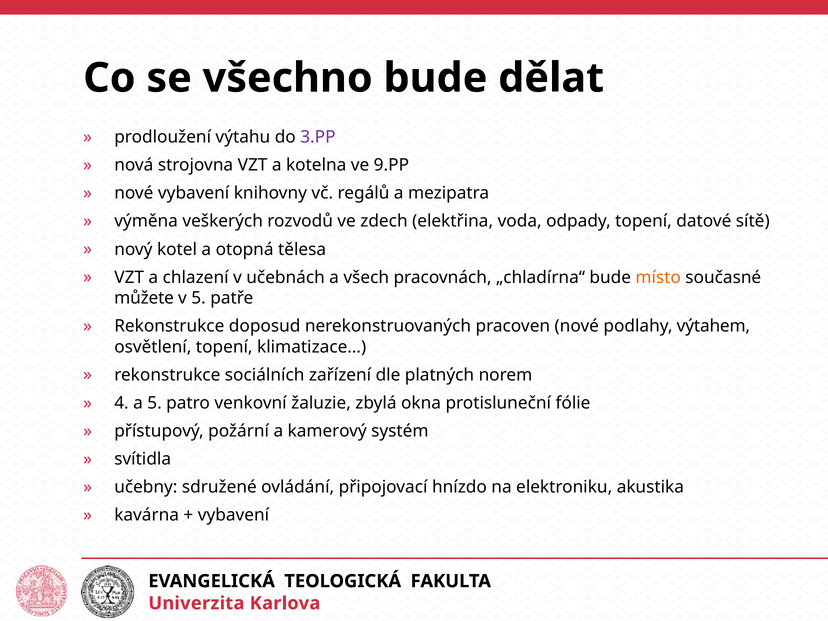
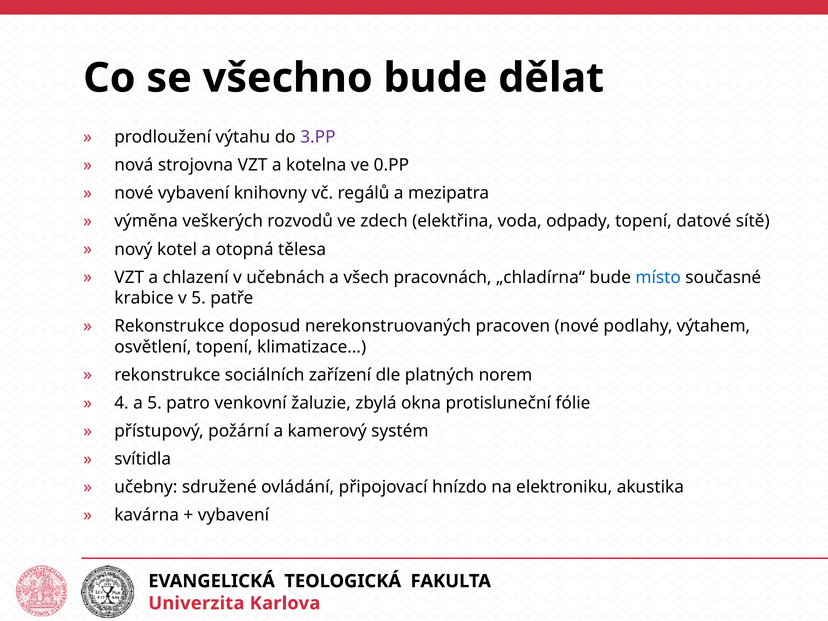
9.PP: 9.PP -> 0.PP
místo colour: orange -> blue
můžete: můžete -> krabice
